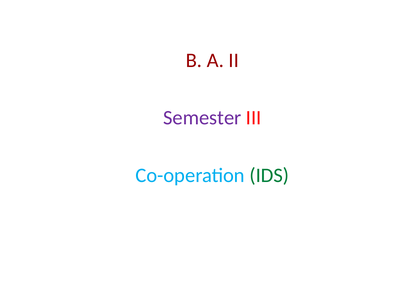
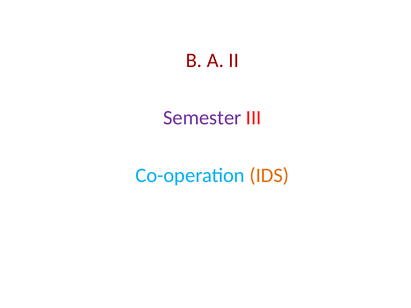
IDS colour: green -> orange
